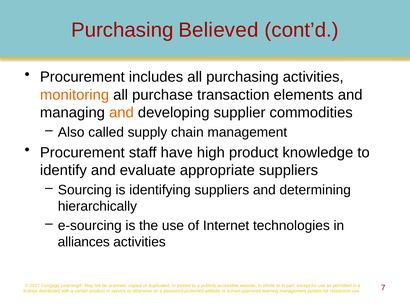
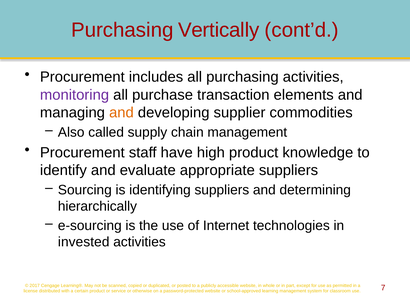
Believed: Believed -> Vertically
monitoring colour: orange -> purple
alliances: alliances -> invested
